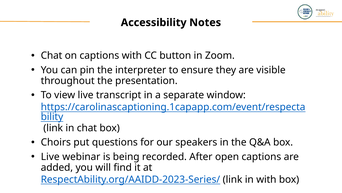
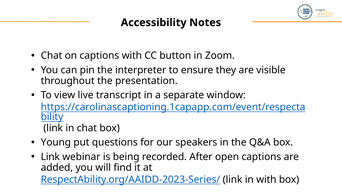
Choirs: Choirs -> Young
Live at (50, 156): Live -> Link
